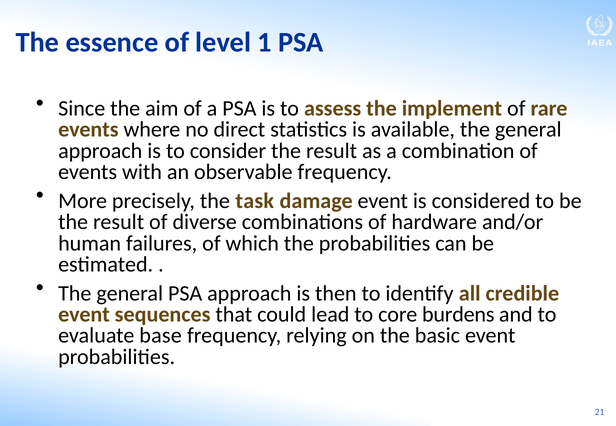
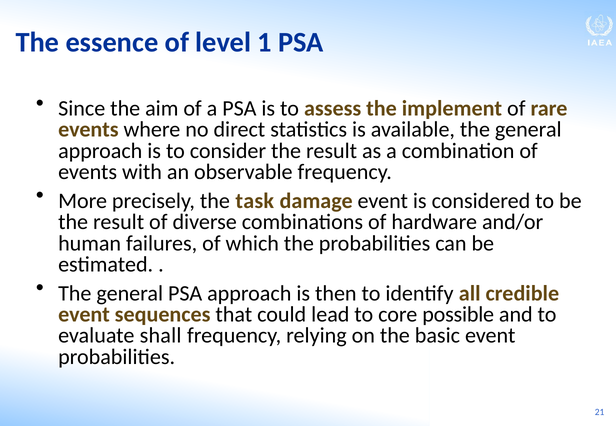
burdens: burdens -> possible
base: base -> shall
